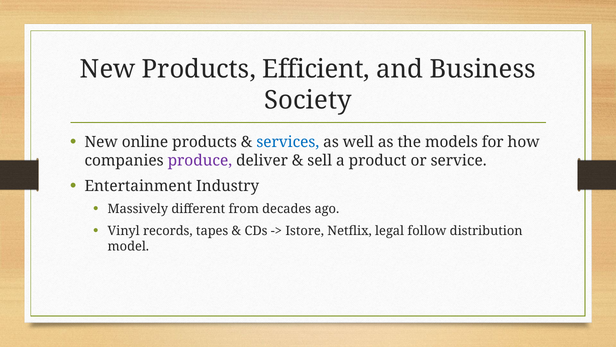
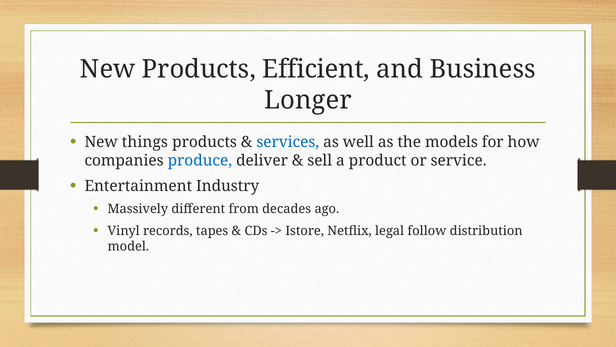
Society: Society -> Longer
online: online -> things
produce colour: purple -> blue
